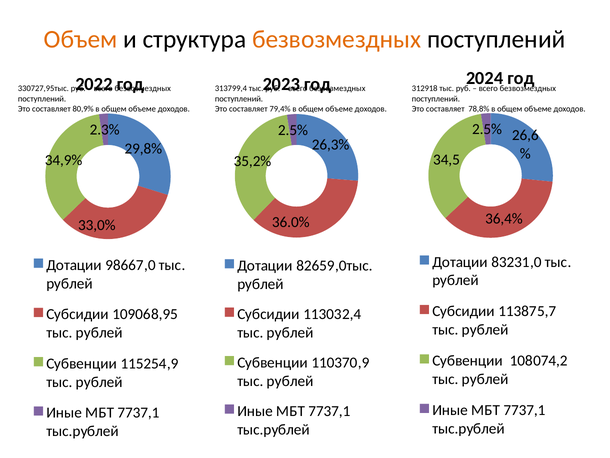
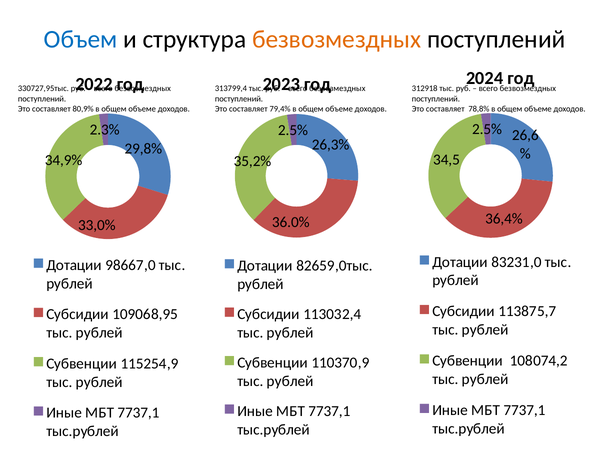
Объем colour: orange -> blue
